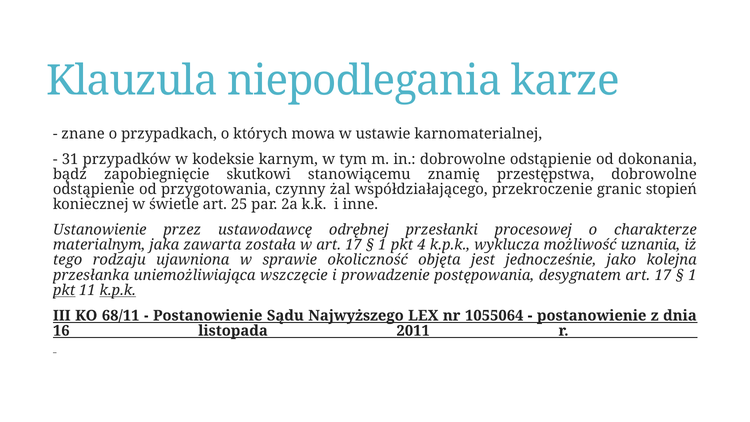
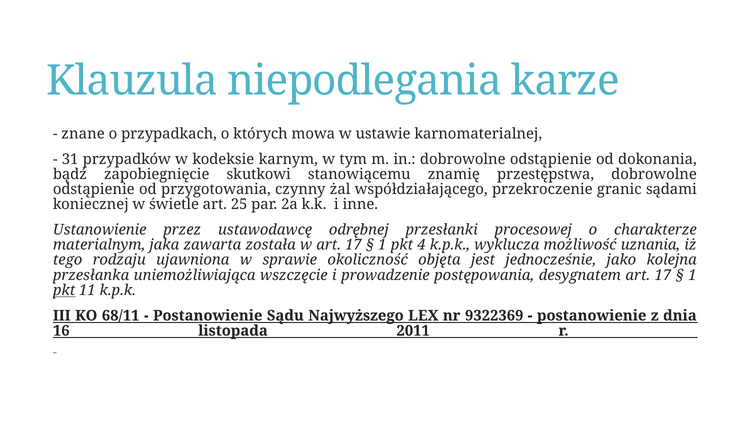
stopień: stopień -> sądami
k.p.k at (118, 290) underline: present -> none
1055064: 1055064 -> 9322369
